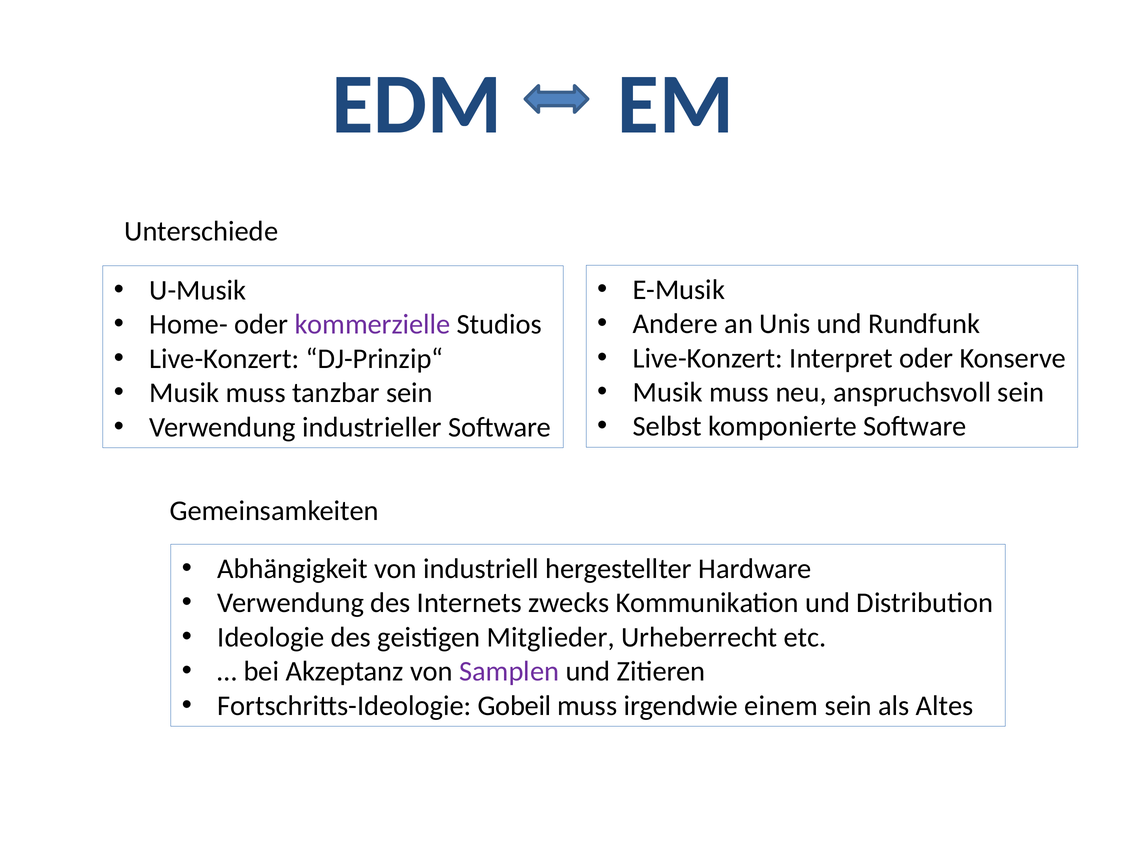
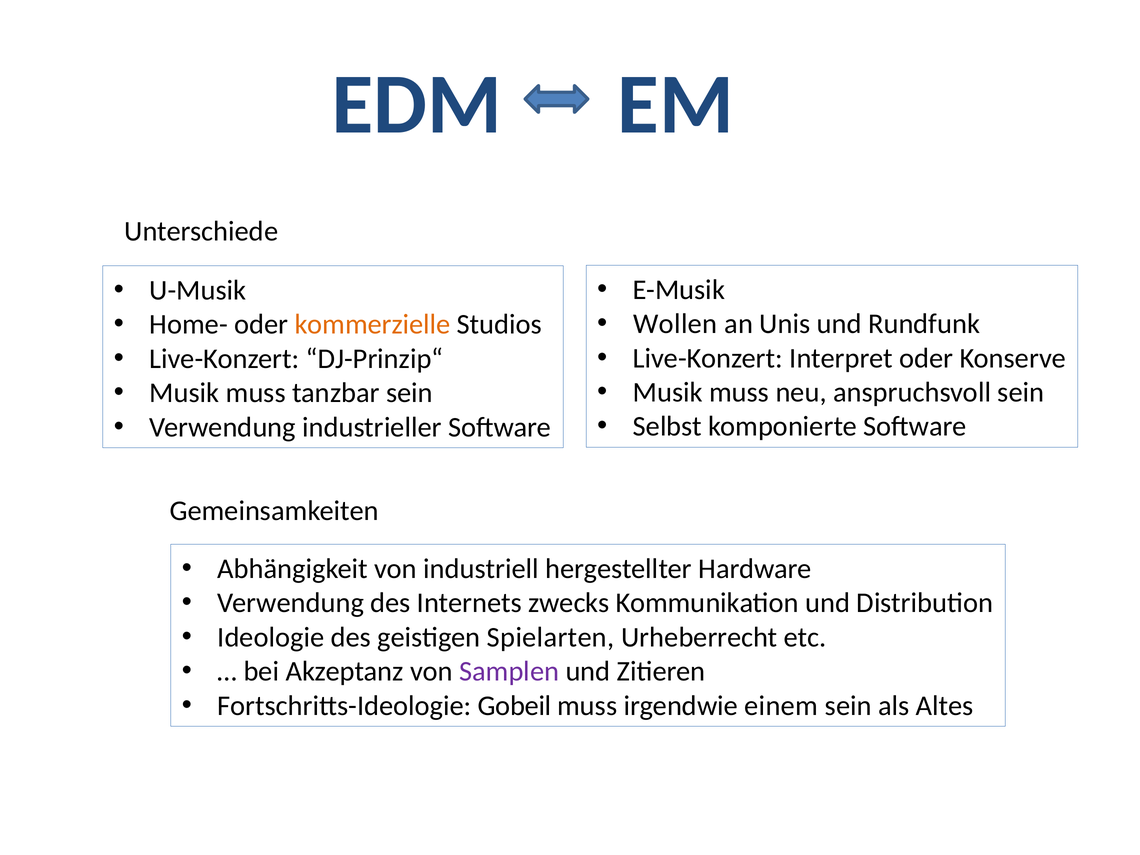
Andere: Andere -> Wollen
kommerzielle colour: purple -> orange
Mitglieder: Mitglieder -> Spielarten
